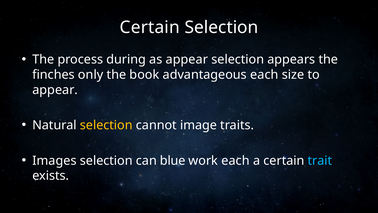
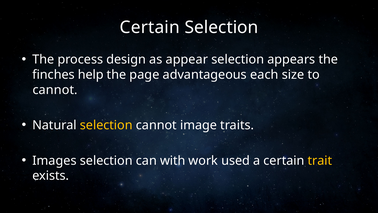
during: during -> design
only: only -> help
book: book -> page
appear at (55, 90): appear -> cannot
blue: blue -> with
work each: each -> used
trait colour: light blue -> yellow
